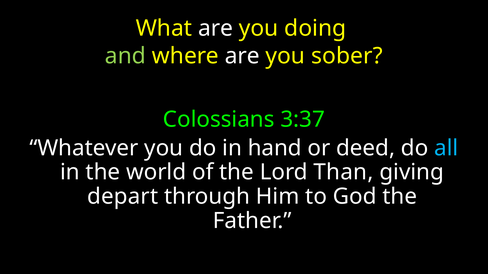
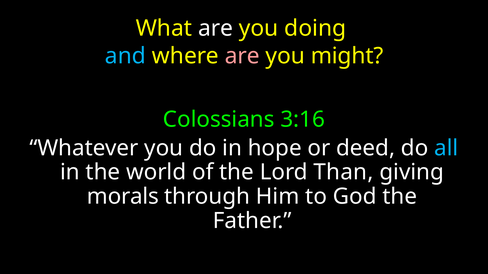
and colour: light green -> light blue
are at (242, 56) colour: white -> pink
sober: sober -> might
3:37: 3:37 -> 3:16
hand: hand -> hope
depart: depart -> morals
